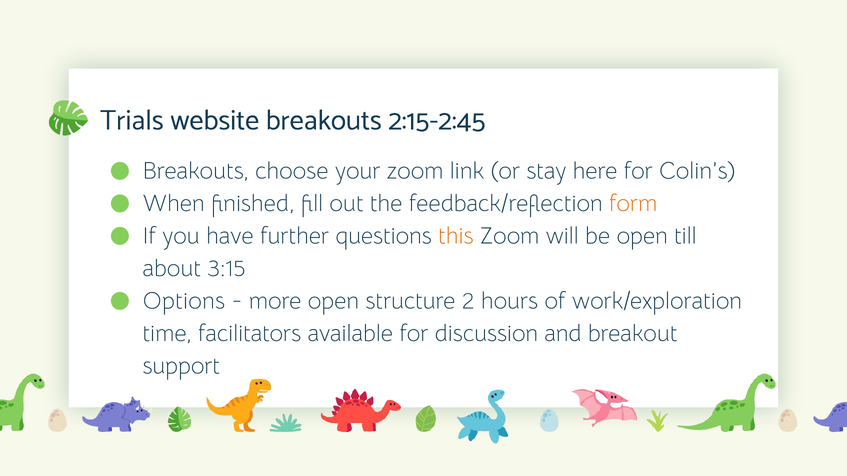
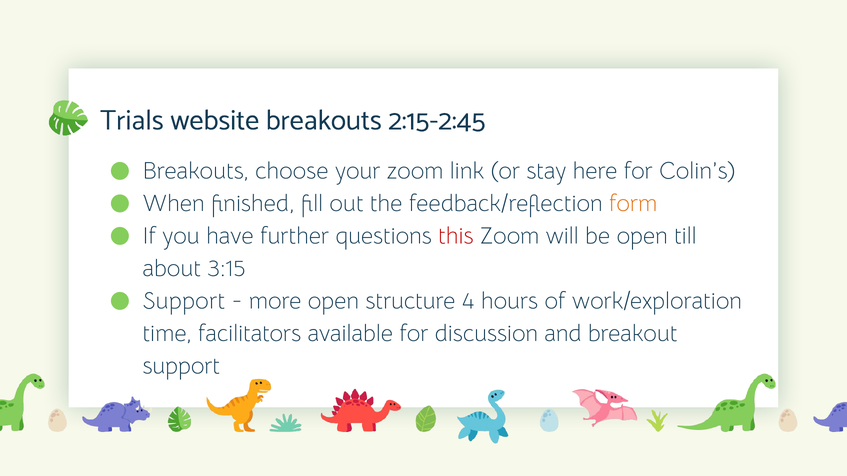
this colour: orange -> red
Options at (184, 301): Options -> Support
2: 2 -> 4
